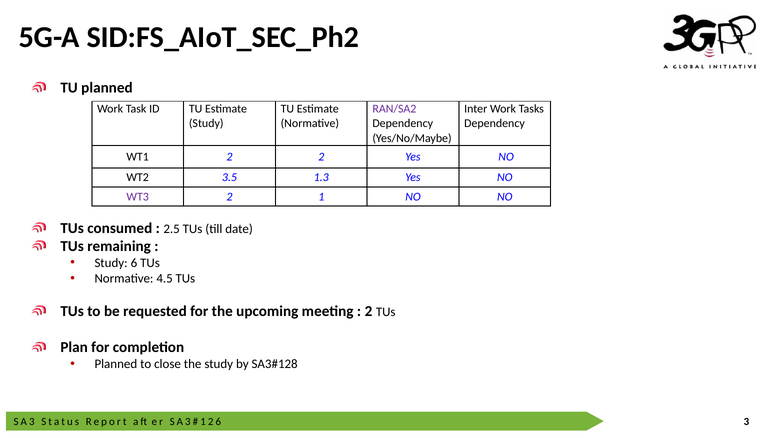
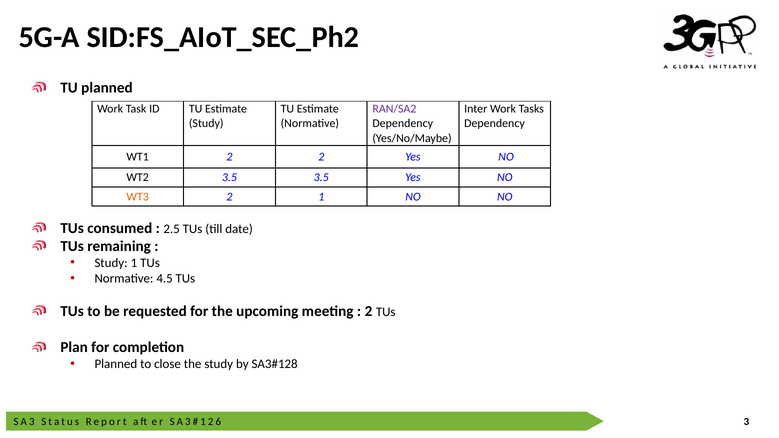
3.5 1.3: 1.3 -> 3.5
WT3 colour: purple -> orange
Study 6: 6 -> 1
